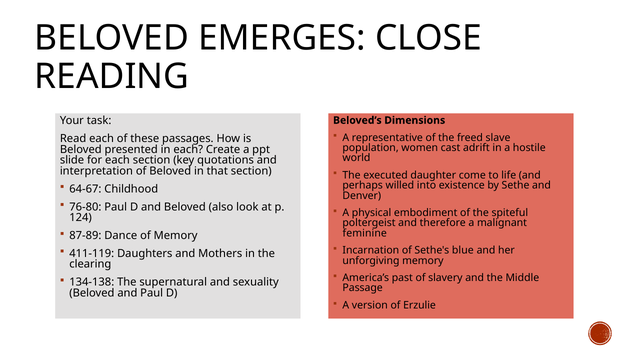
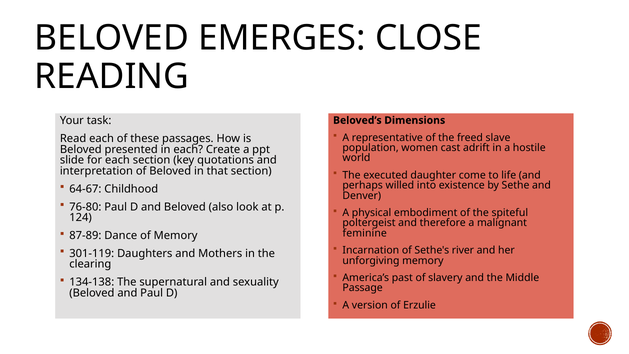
blue: blue -> river
411-119: 411-119 -> 301-119
